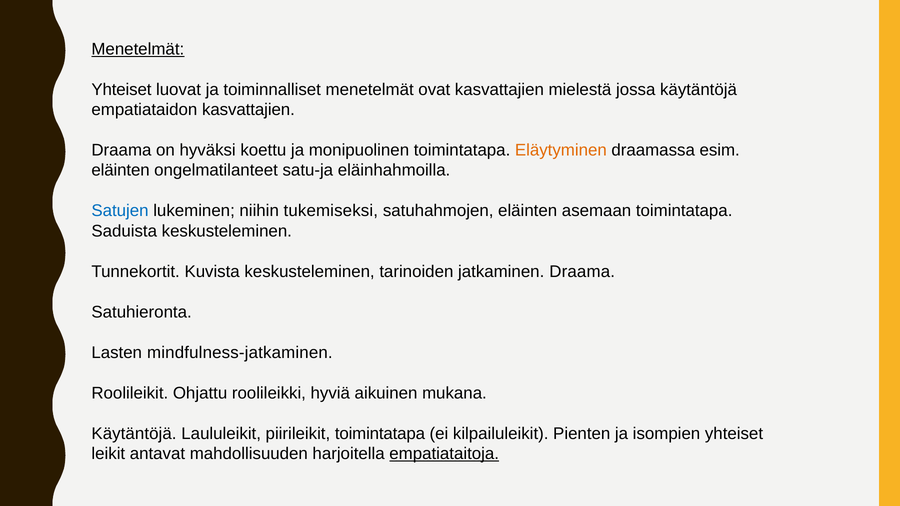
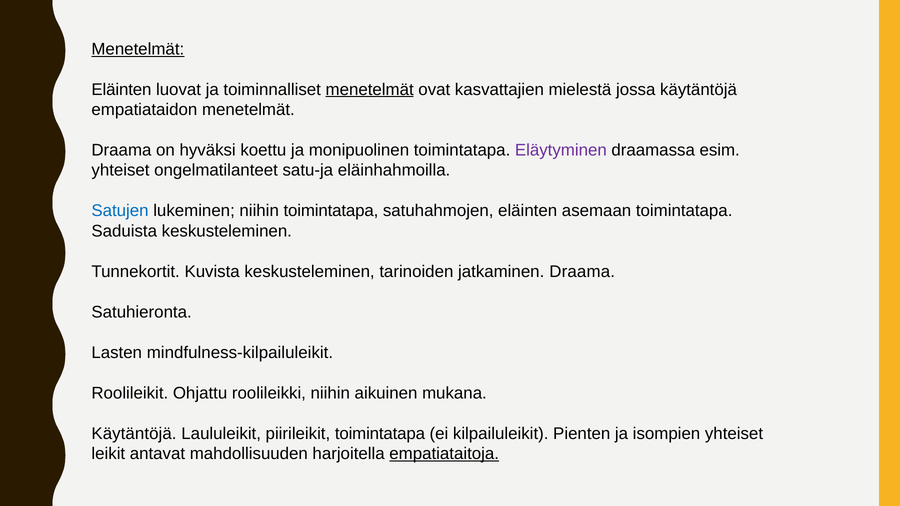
Yhteiset at (121, 89): Yhteiset -> Eläinten
menetelmät at (370, 89) underline: none -> present
empatiataidon kasvattajien: kasvattajien -> menetelmät
Eläytyminen colour: orange -> purple
eläinten at (121, 170): eläinten -> yhteiset
niihin tukemiseksi: tukemiseksi -> toimintatapa
mindfulness-jatkaminen: mindfulness-jatkaminen -> mindfulness-kilpailuleikit
roolileikki hyviä: hyviä -> niihin
